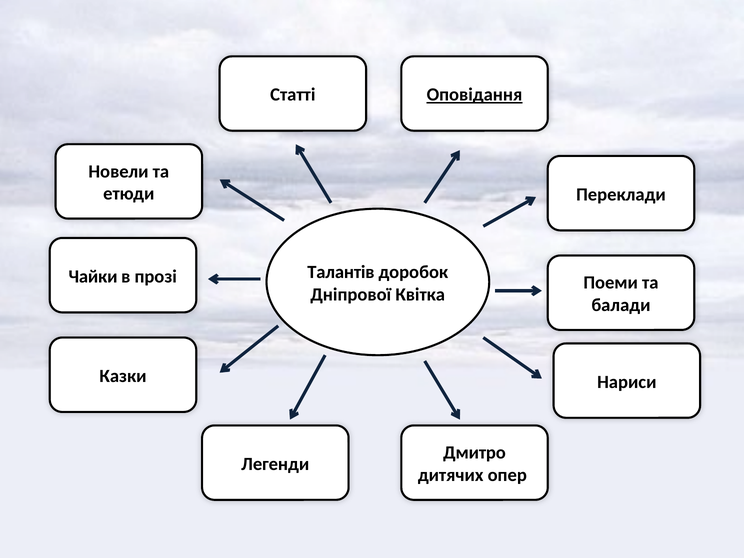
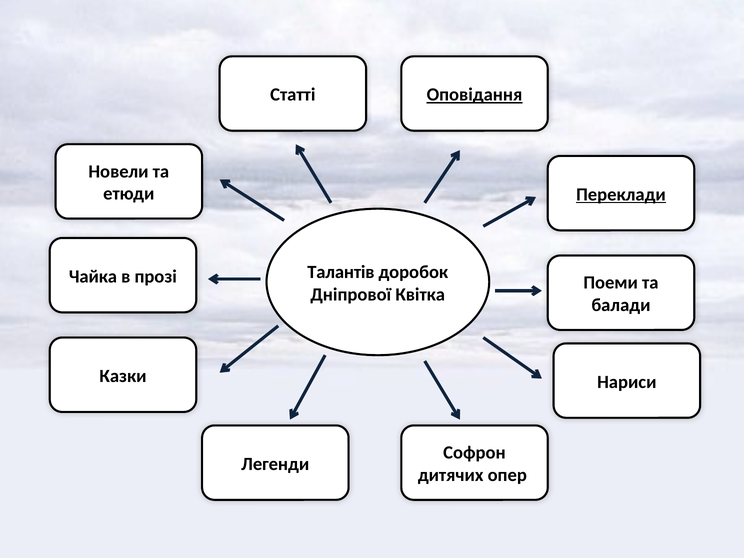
Переклади underline: none -> present
Чайки: Чайки -> Чайка
Дмитро: Дмитро -> Софрон
